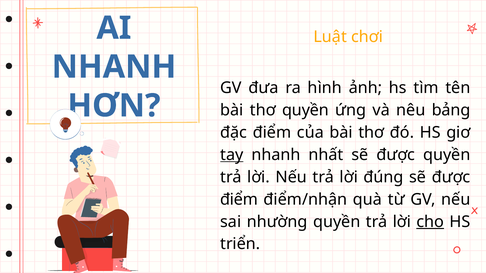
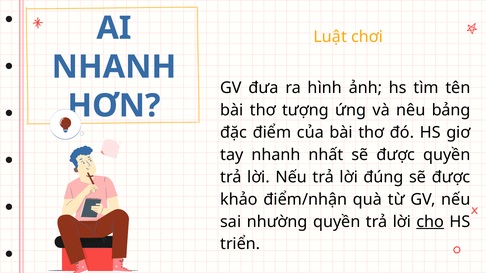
thơ quyền: quyền -> tượng
tay underline: present -> none
điểm at (239, 200): điểm -> khảo
